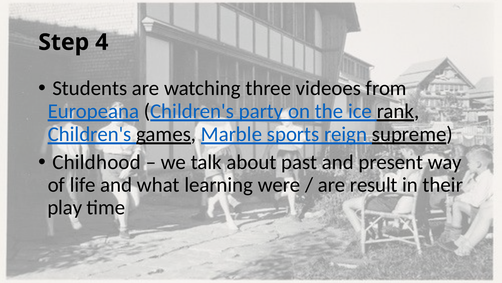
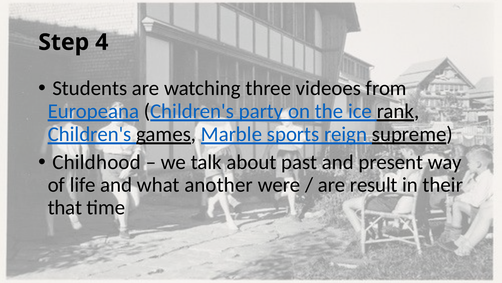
learning: learning -> another
play: play -> that
